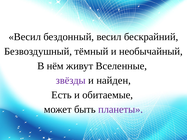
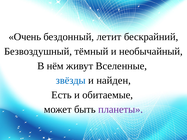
Весил at (25, 37): Весил -> Очень
бездонный весил: весил -> летит
звёзды colour: purple -> blue
